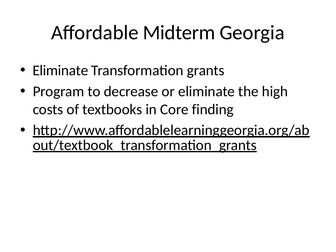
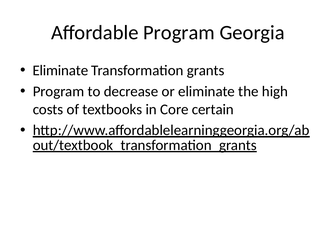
Affordable Midterm: Midterm -> Program
finding: finding -> certain
